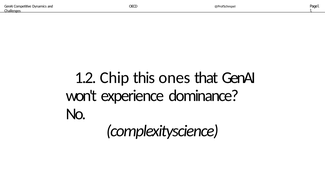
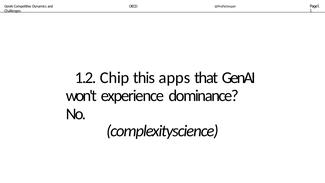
ones: ones -> apps
